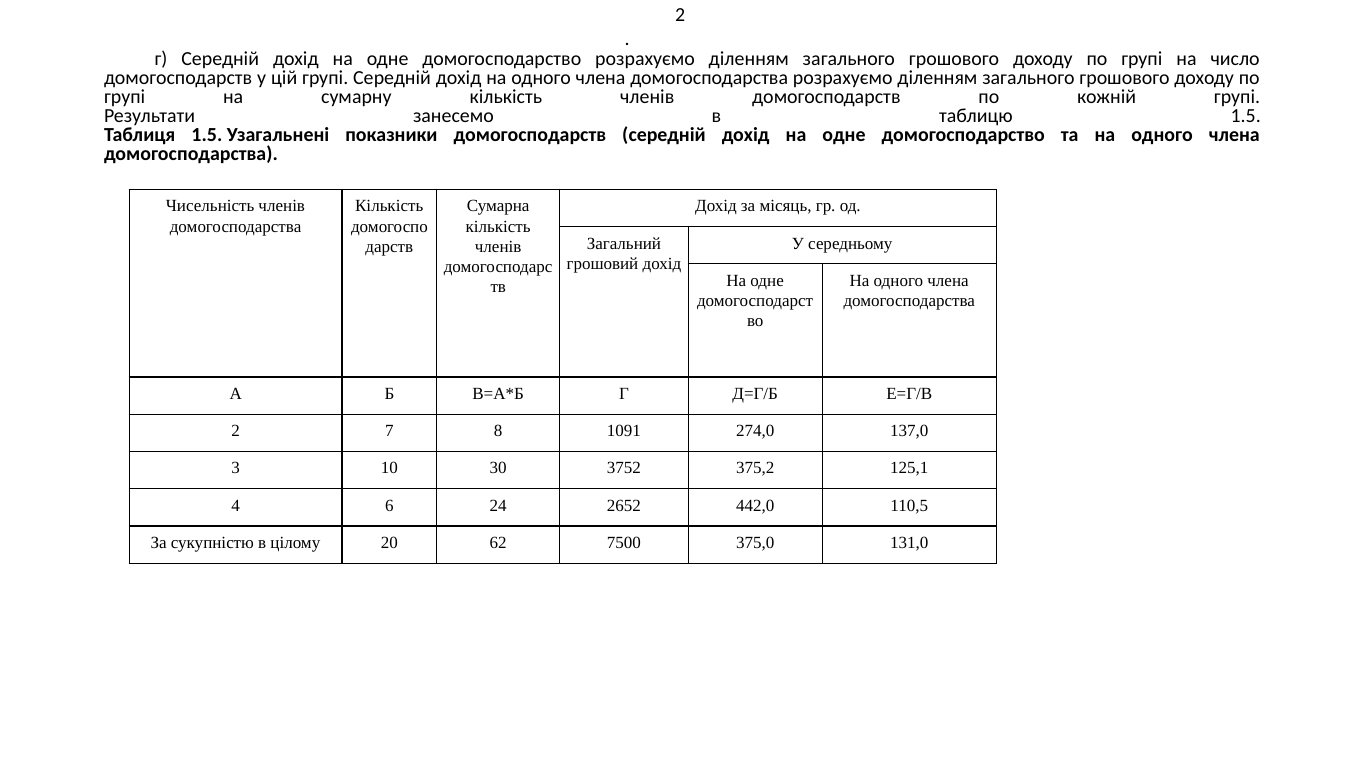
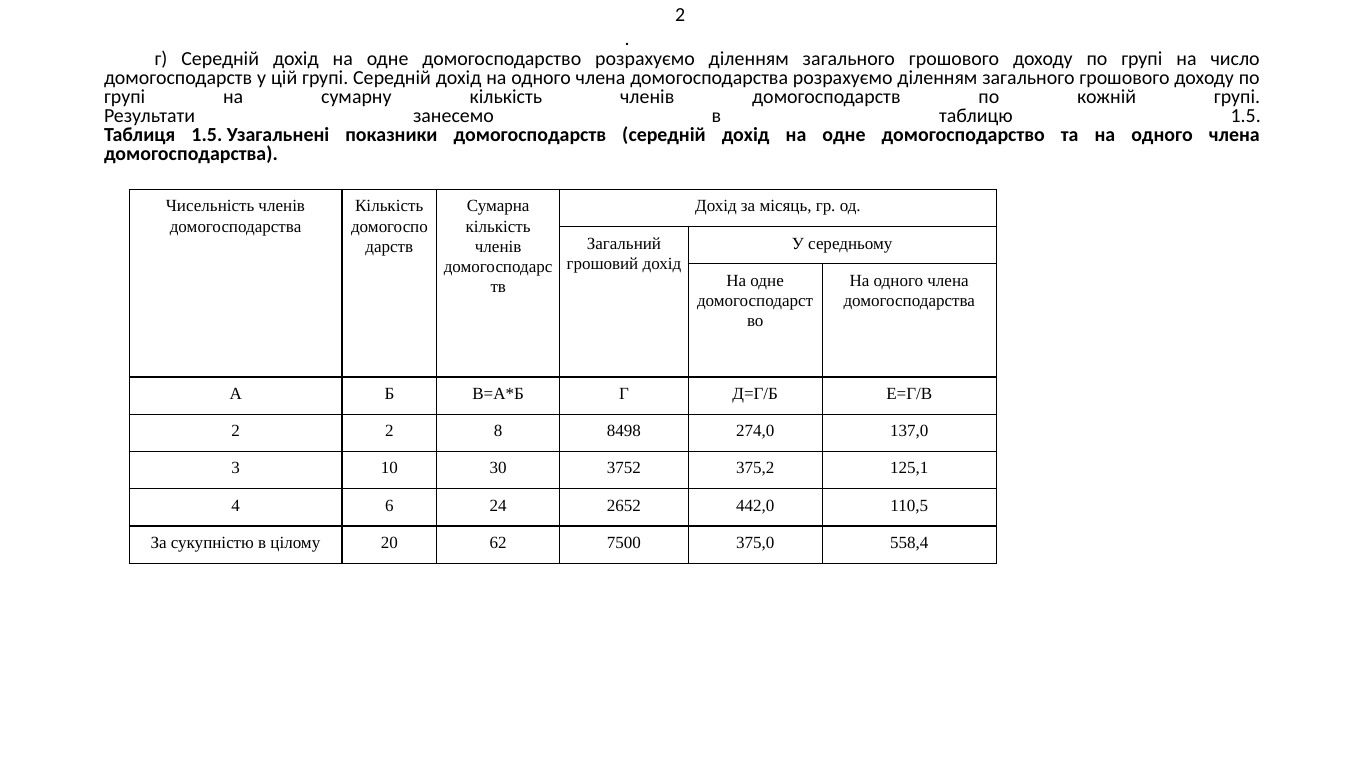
2 7: 7 -> 2
1091: 1091 -> 8498
131,0: 131,0 -> 558,4
